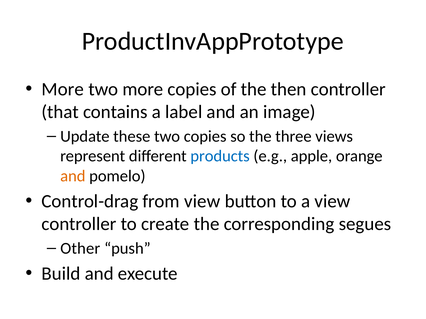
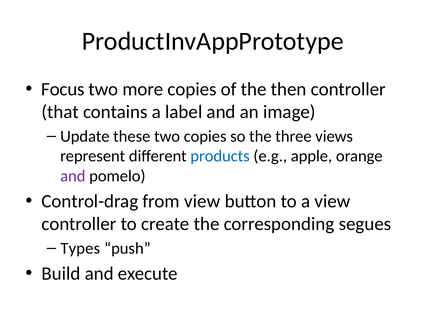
More at (63, 89): More -> Focus
and at (73, 176) colour: orange -> purple
Other: Other -> Types
